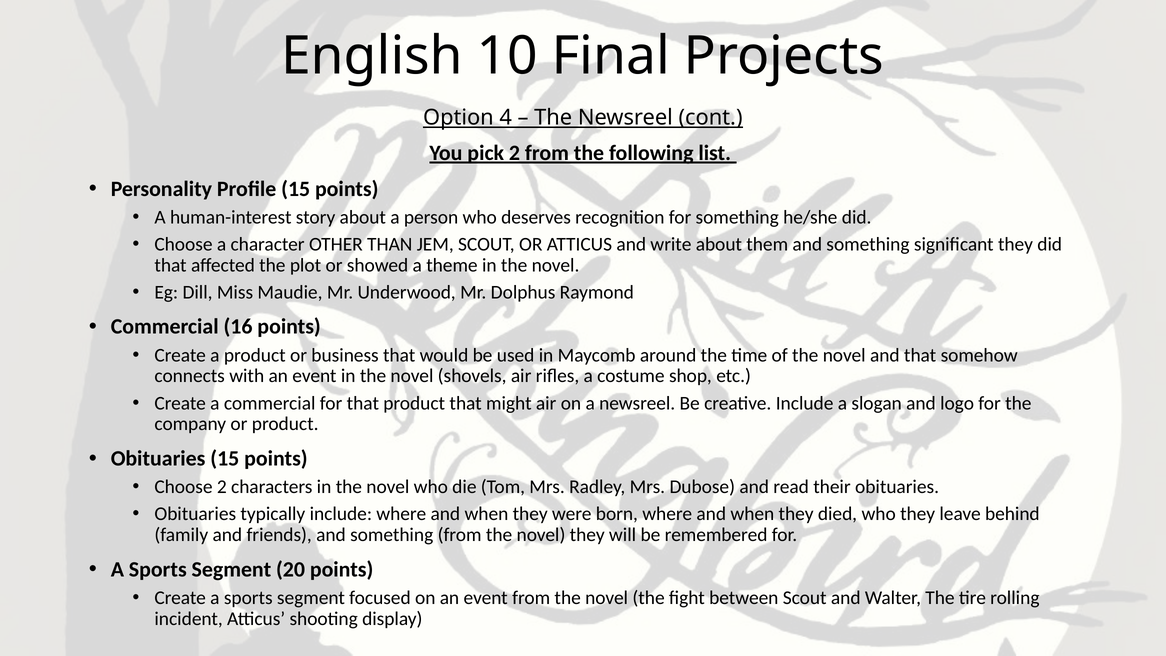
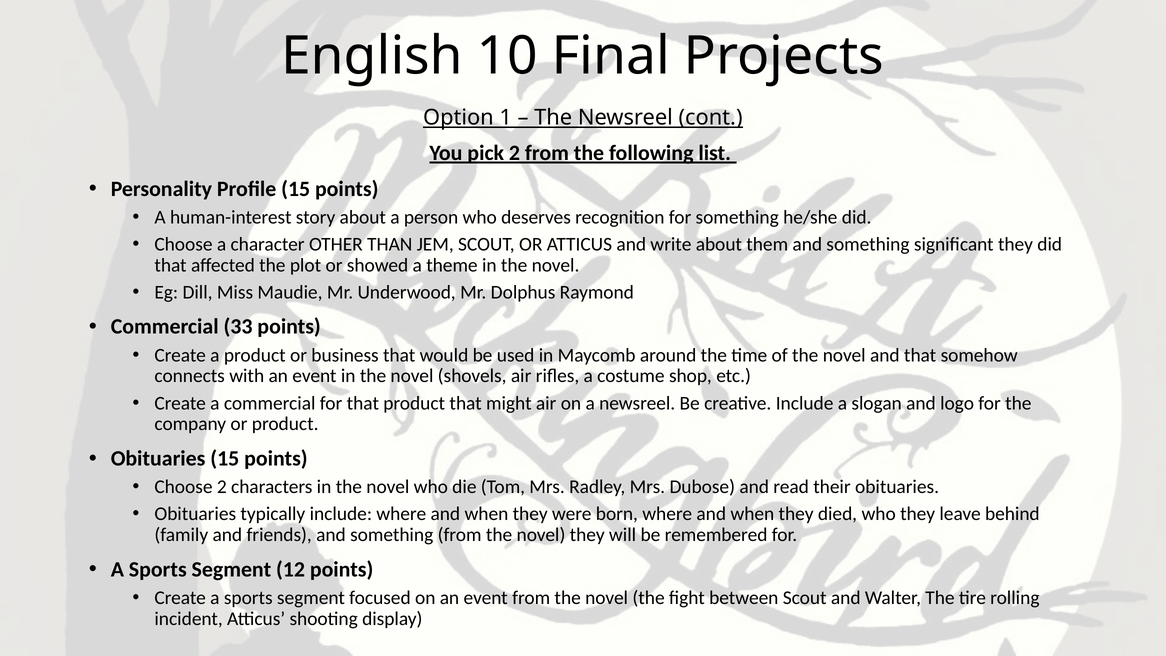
4: 4 -> 1
16: 16 -> 33
20: 20 -> 12
